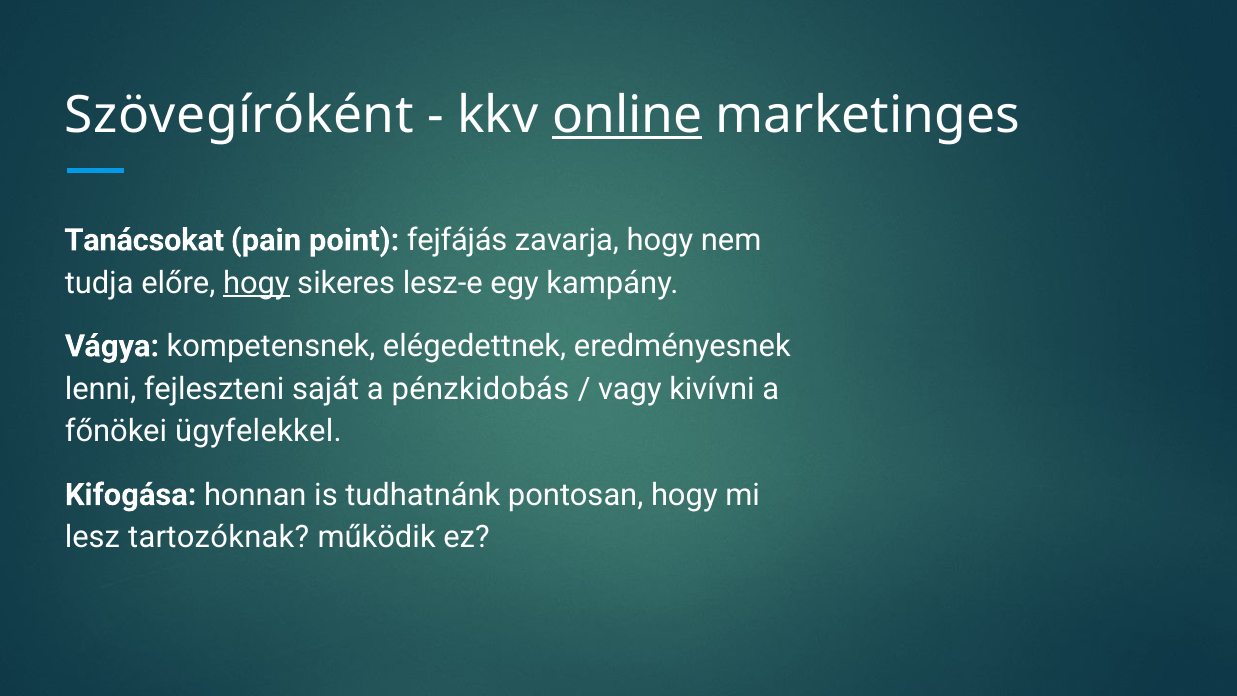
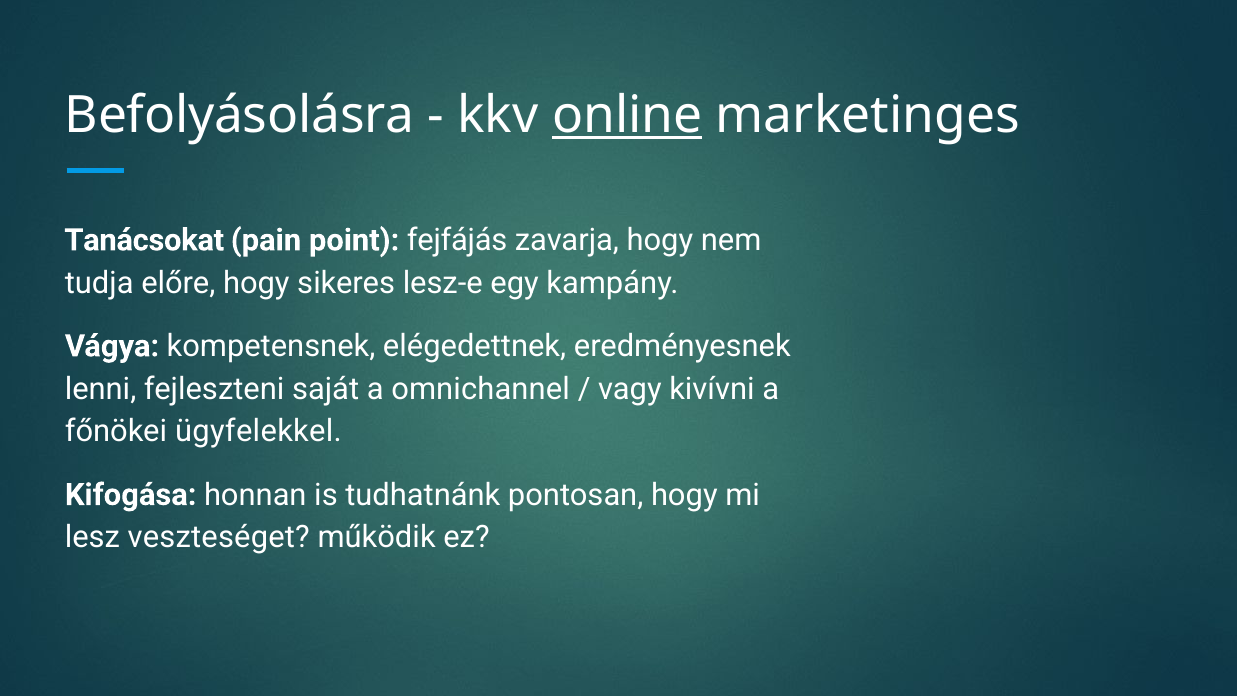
Szövegíróként: Szövegíróként -> Befolyásolásra
hogy at (256, 283) underline: present -> none
pénzkidobás: pénzkidobás -> omnichannel
tartozóknak: tartozóknak -> veszteséget
